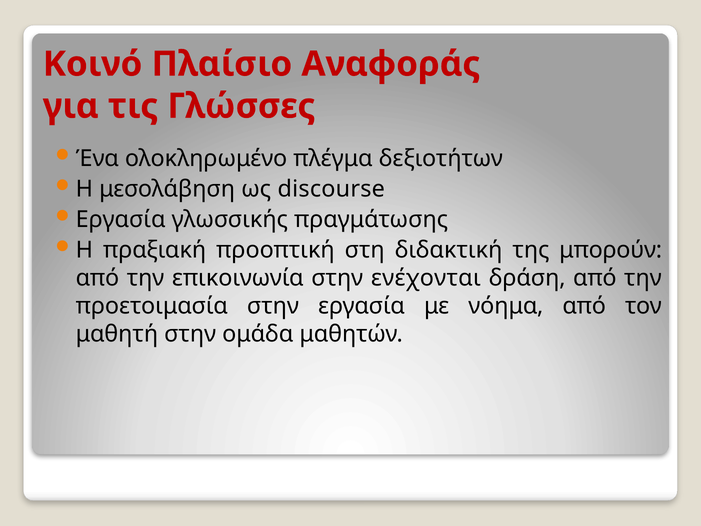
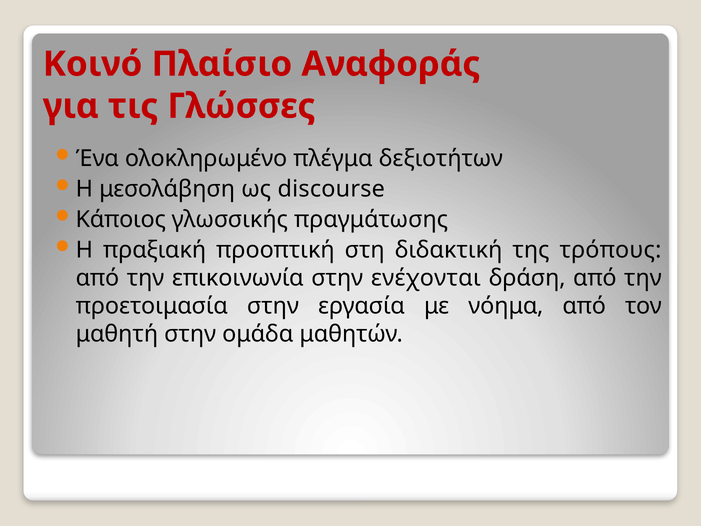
Εργασία at (121, 220): Εργασία -> Κάποιος
μπορούν: μπορούν -> τρόπους
